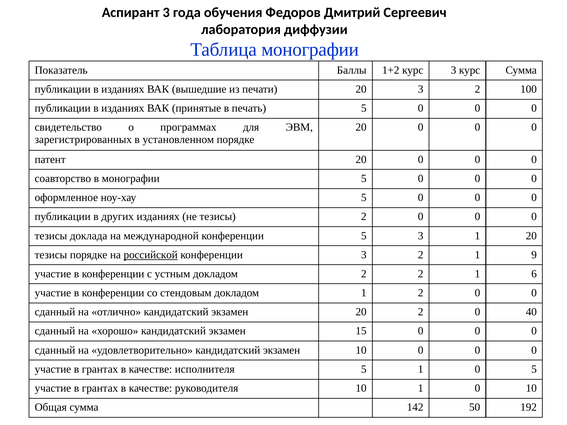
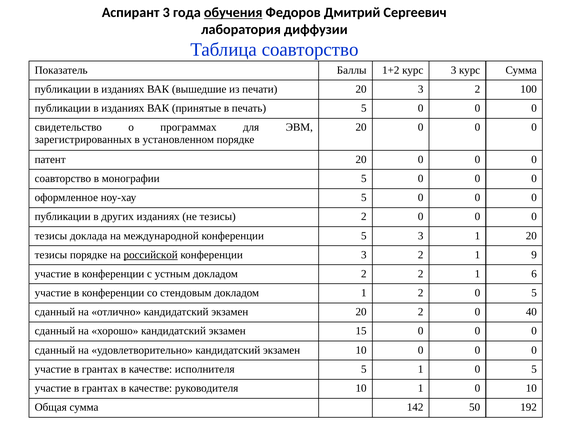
обучения underline: none -> present
Таблица монографии: монографии -> соавторство
1 2 0 0: 0 -> 5
